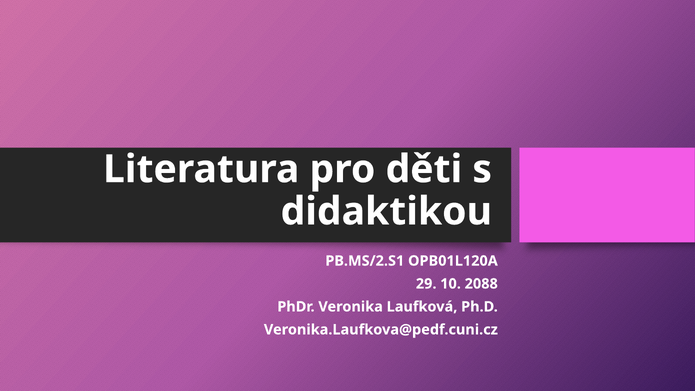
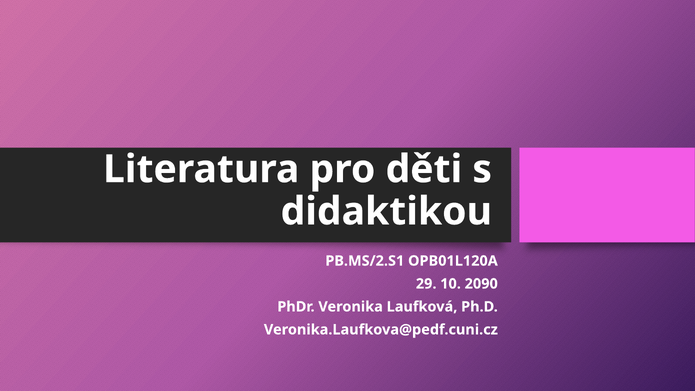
2088: 2088 -> 2090
